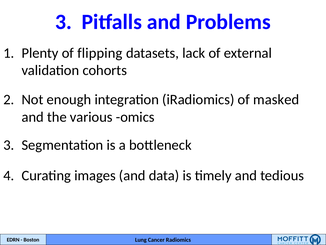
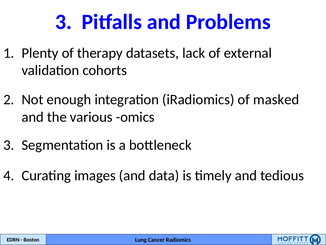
flipping: flipping -> therapy
